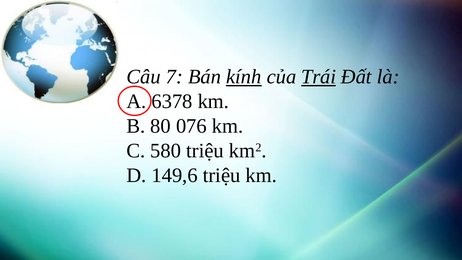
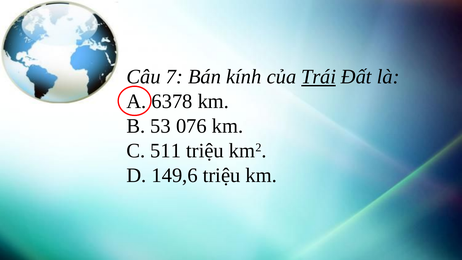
kính underline: present -> none
80: 80 -> 53
580: 580 -> 511
